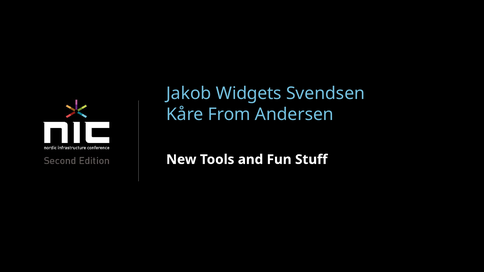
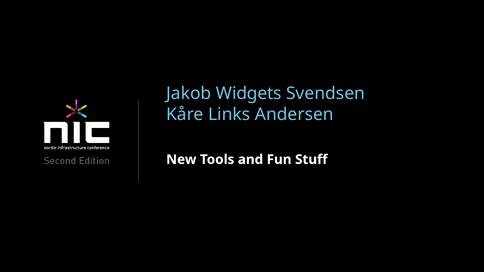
From: From -> Links
